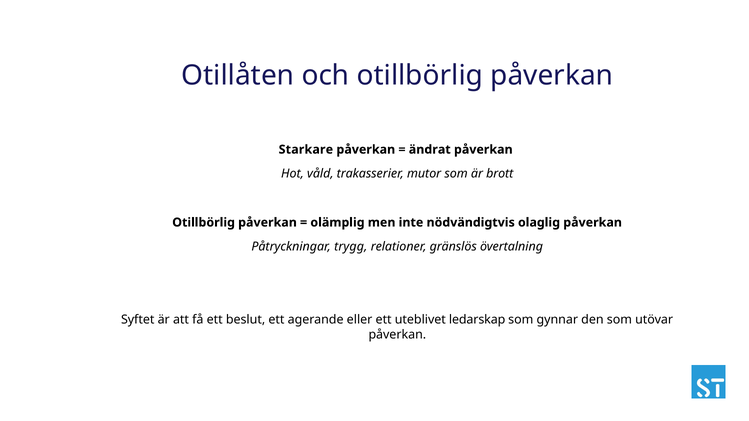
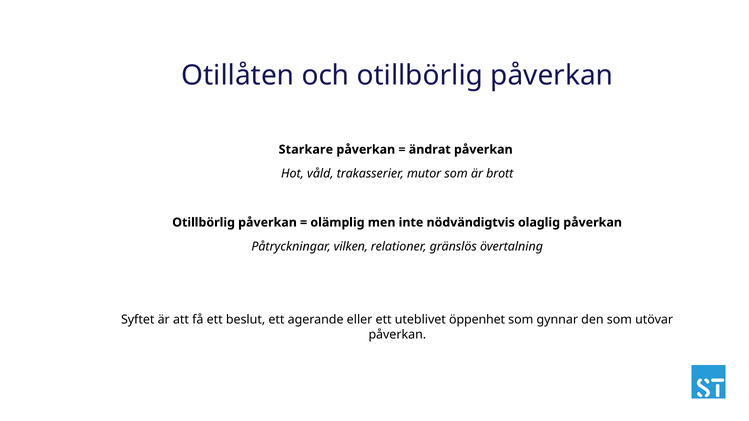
trygg: trygg -> vilken
ledarskap: ledarskap -> öppenhet
